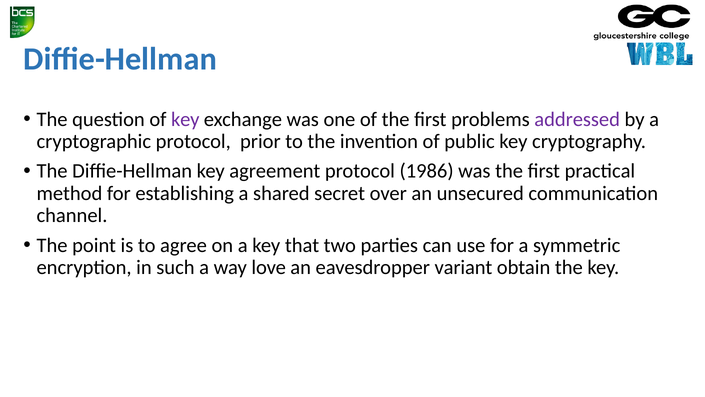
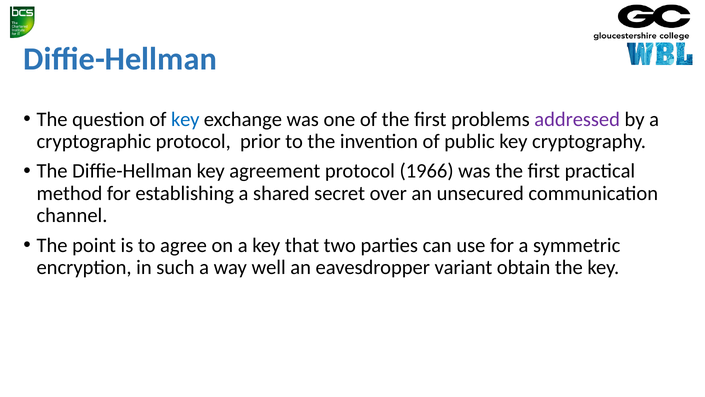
key at (185, 119) colour: purple -> blue
1986: 1986 -> 1966
love: love -> well
